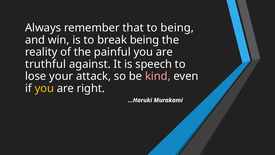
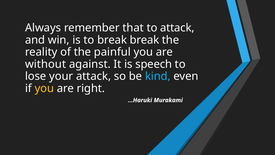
to being: being -> attack
break being: being -> break
truthful: truthful -> without
kind colour: pink -> light blue
